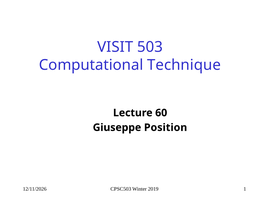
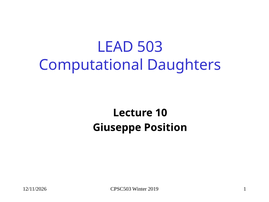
VISIT: VISIT -> LEAD
Technique: Technique -> Daughters
60: 60 -> 10
